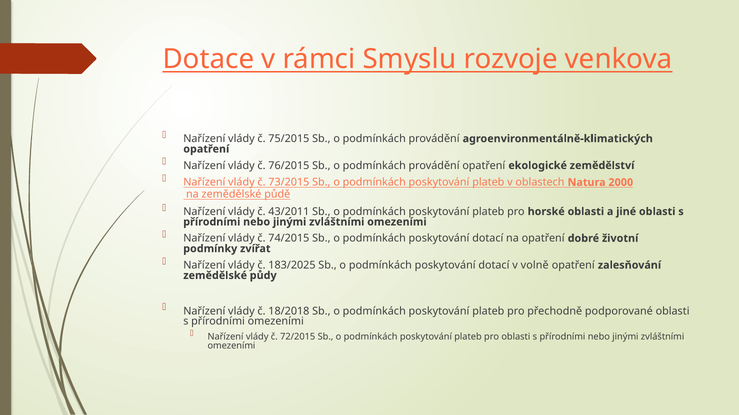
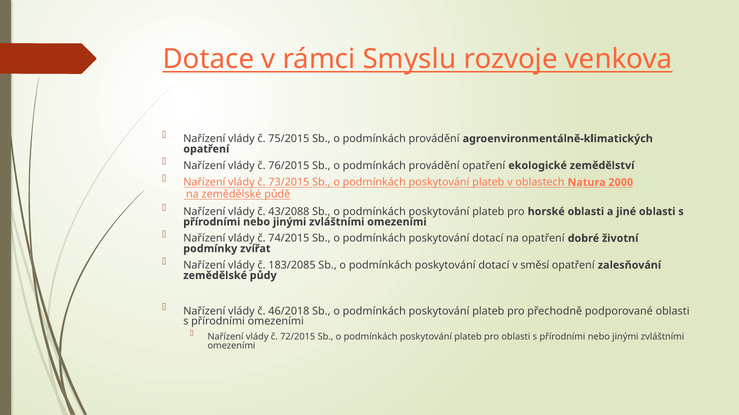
43/2011: 43/2011 -> 43/2088
183/2025: 183/2025 -> 183/2085
volně: volně -> směsí
18/2018: 18/2018 -> 46/2018
